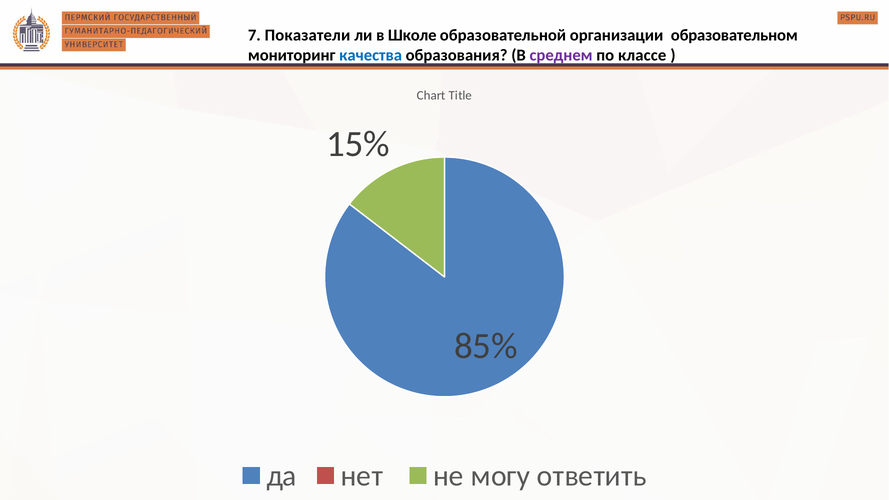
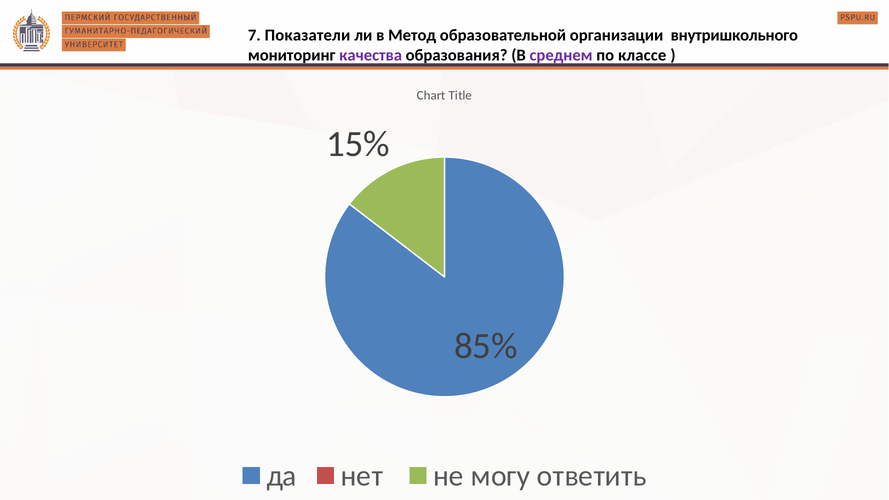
Школе: Школе -> Метод
образовательном: образовательном -> внутришкольного
качества colour: blue -> purple
